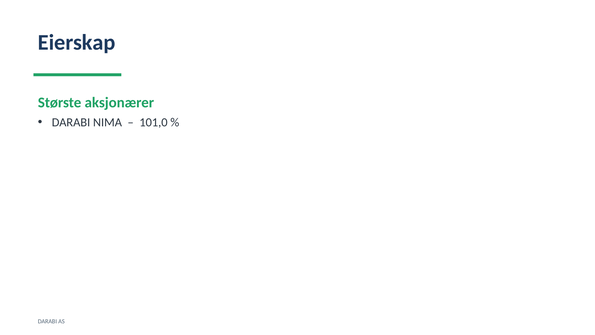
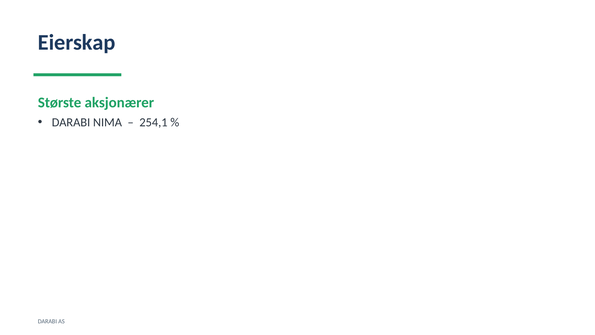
101,0: 101,0 -> 254,1
